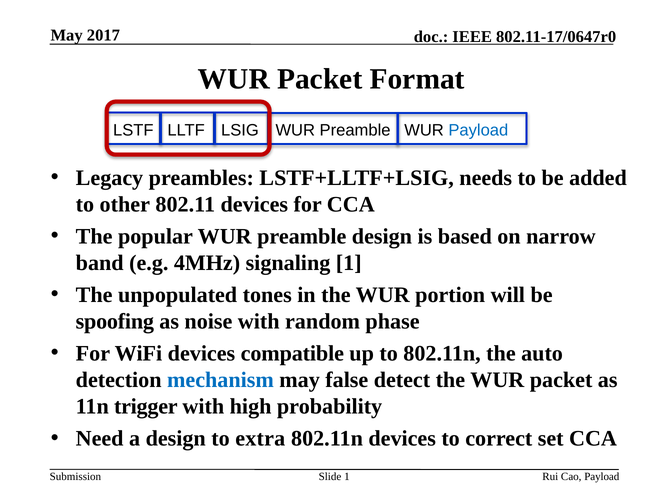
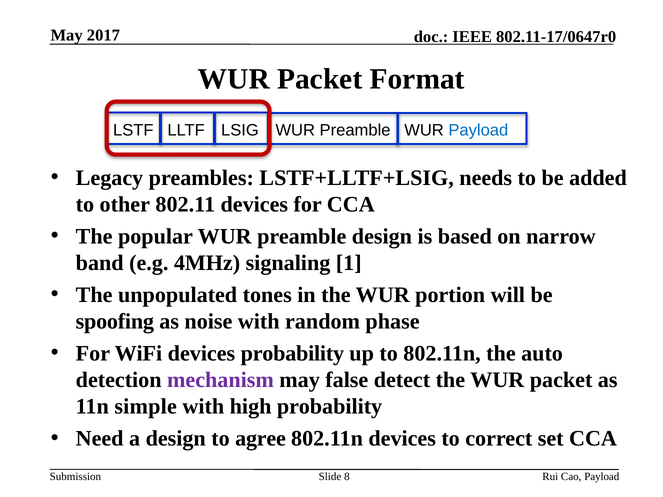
devices compatible: compatible -> probability
mechanism colour: blue -> purple
trigger: trigger -> simple
extra: extra -> agree
Slide 1: 1 -> 8
